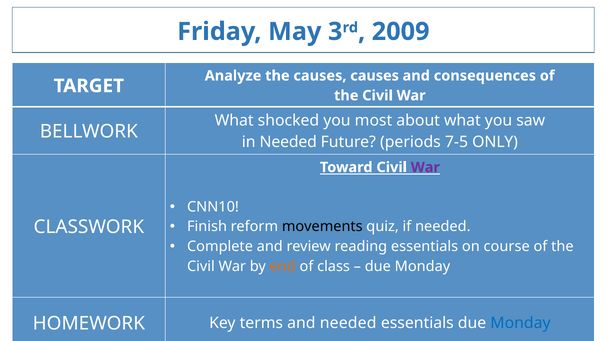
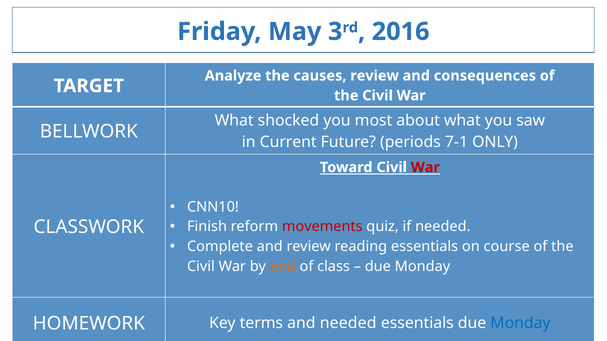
2009: 2009 -> 2016
causes causes: causes -> review
in Needed: Needed -> Current
7-5: 7-5 -> 7-1
War at (425, 168) colour: purple -> red
movements colour: black -> red
